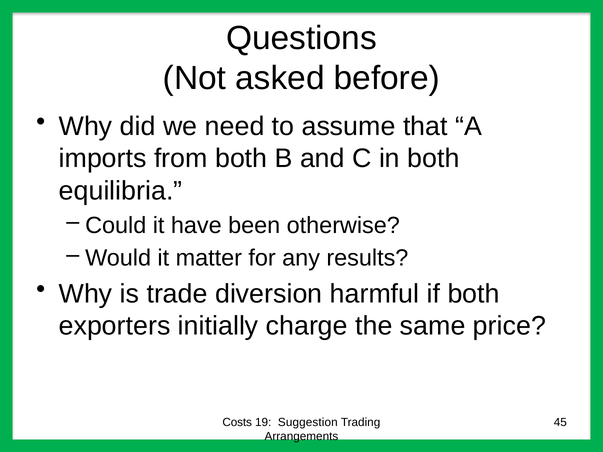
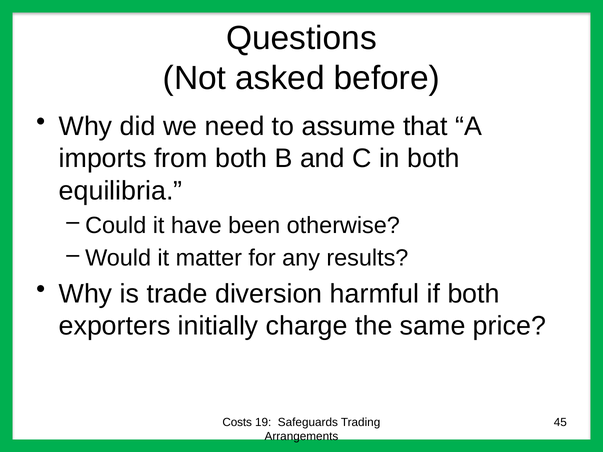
Suggestion: Suggestion -> Safeguards
